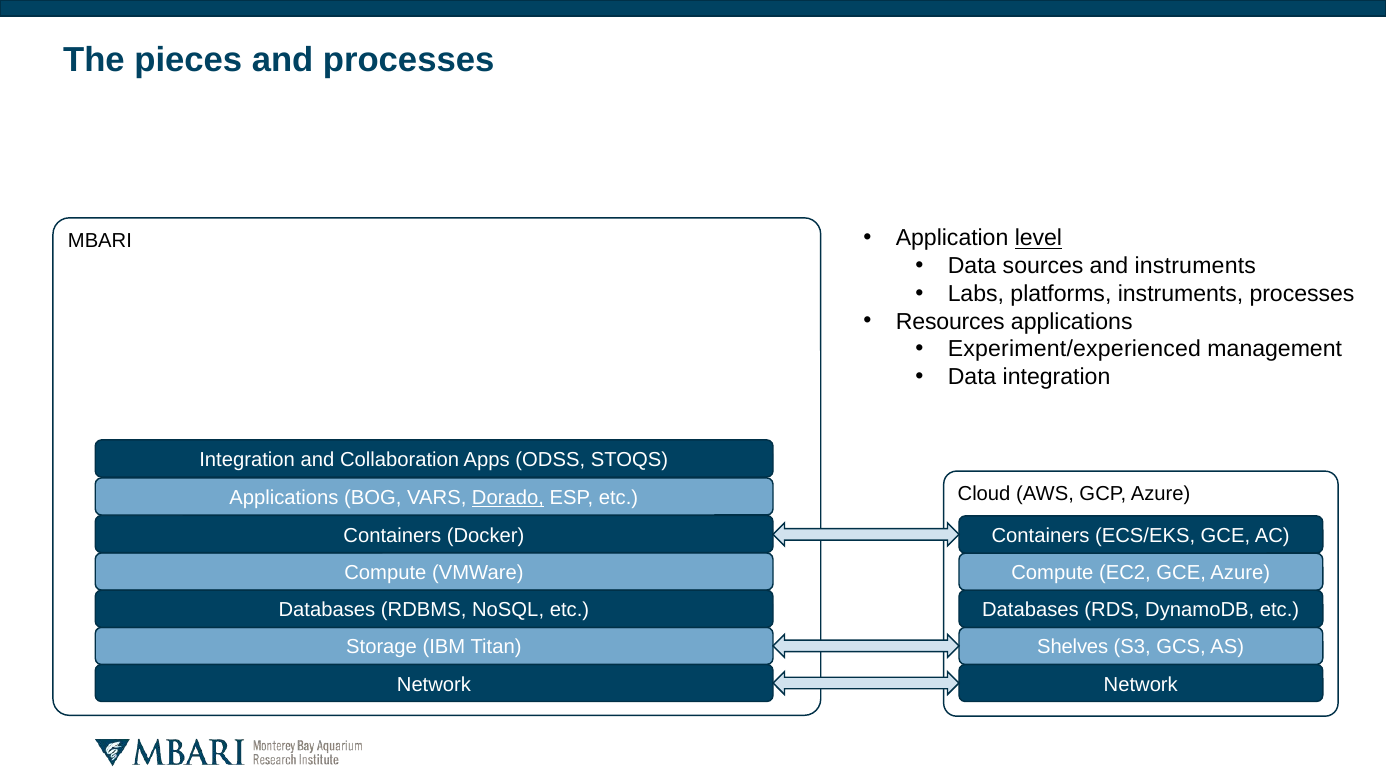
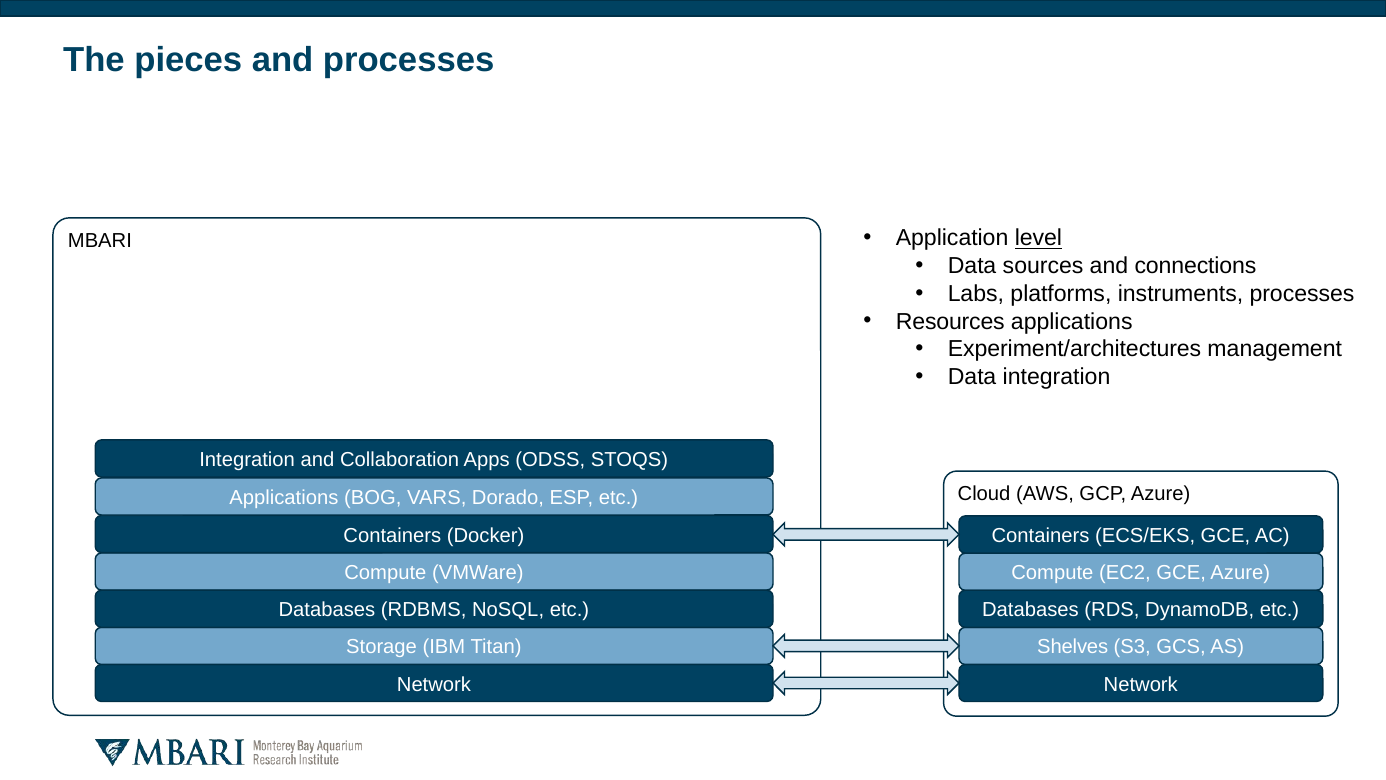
and instruments: instruments -> connections
Experiment/experienced: Experiment/experienced -> Experiment/architectures
Dorado underline: present -> none
